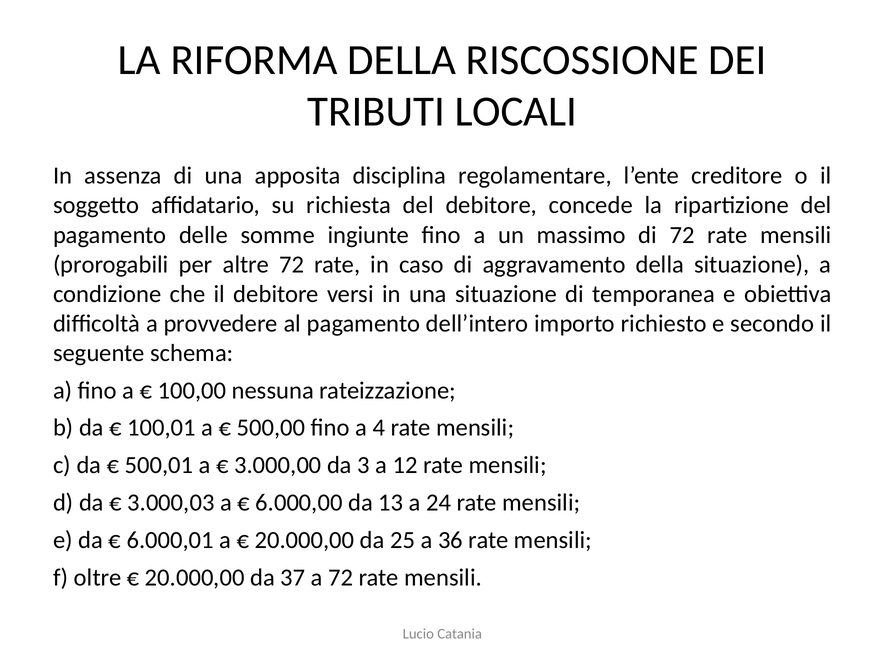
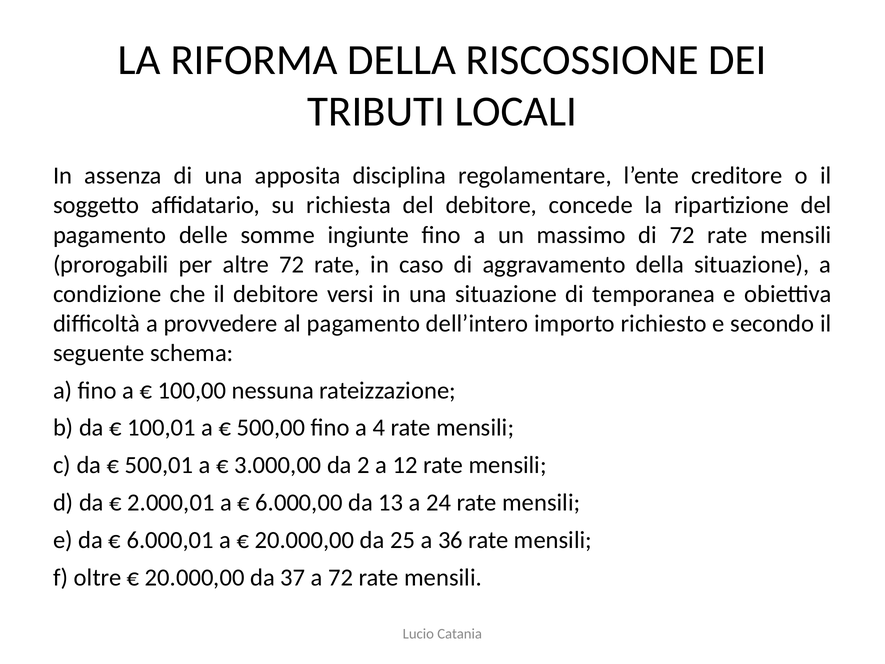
3: 3 -> 2
3.000,03: 3.000,03 -> 2.000,01
